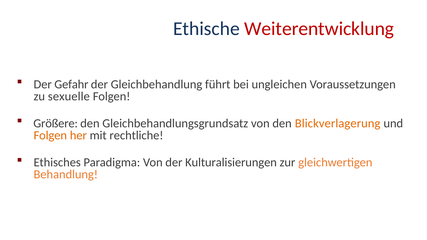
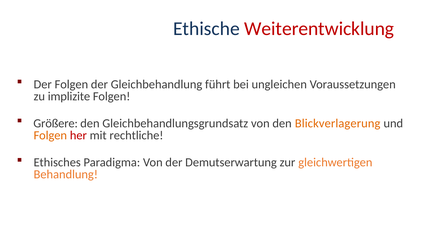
Der Gefahr: Gefahr -> Folgen
sexuelle: sexuelle -> implizite
her colour: orange -> red
Kulturalisierungen: Kulturalisierungen -> Demutserwartung
